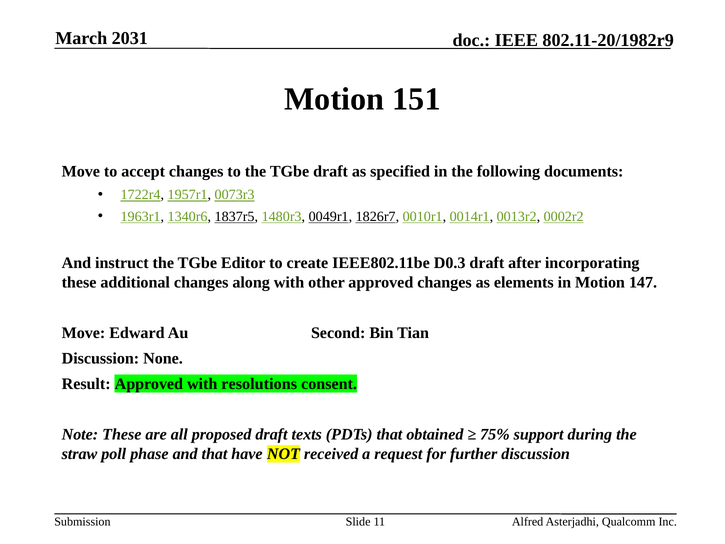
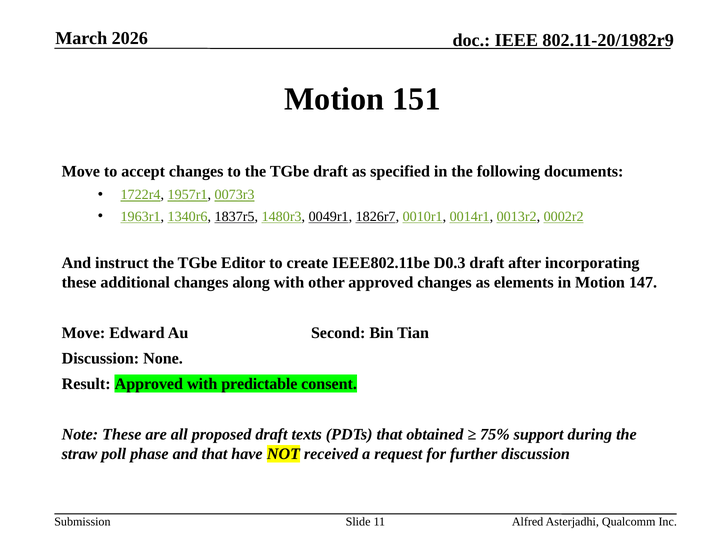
2031: 2031 -> 2026
resolutions: resolutions -> predictable
